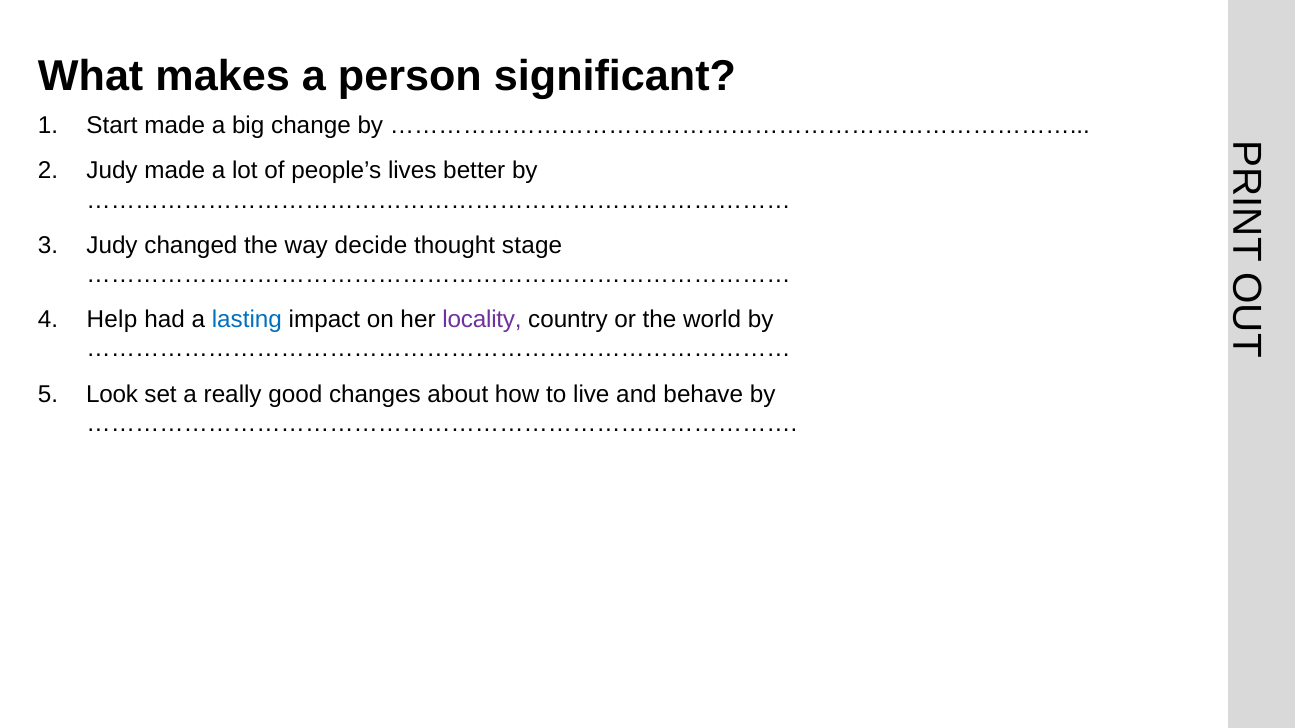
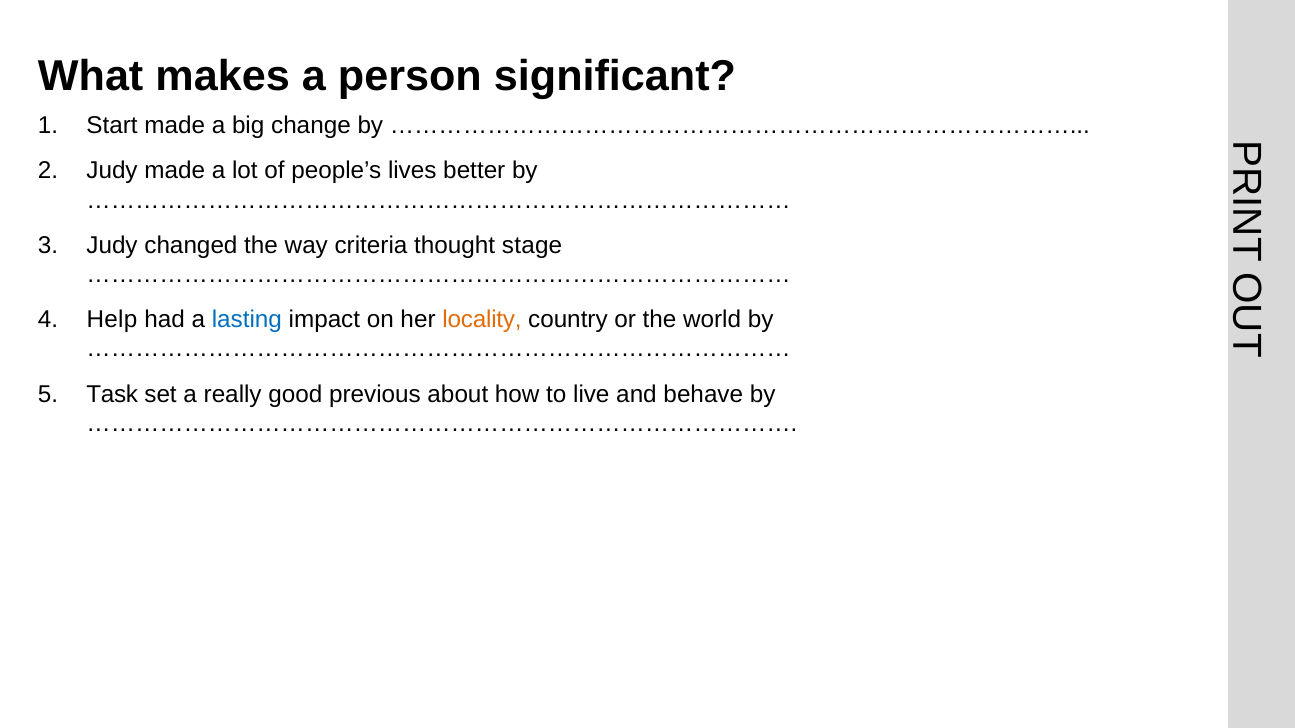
decide: decide -> criteria
locality colour: purple -> orange
Look: Look -> Task
changes: changes -> previous
